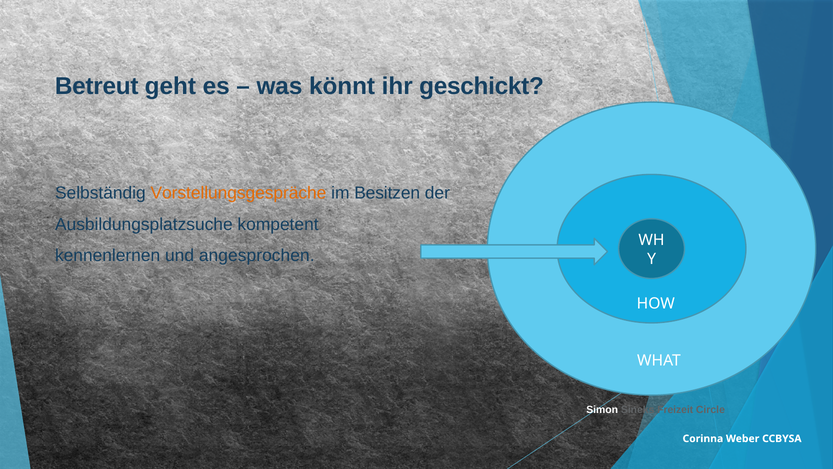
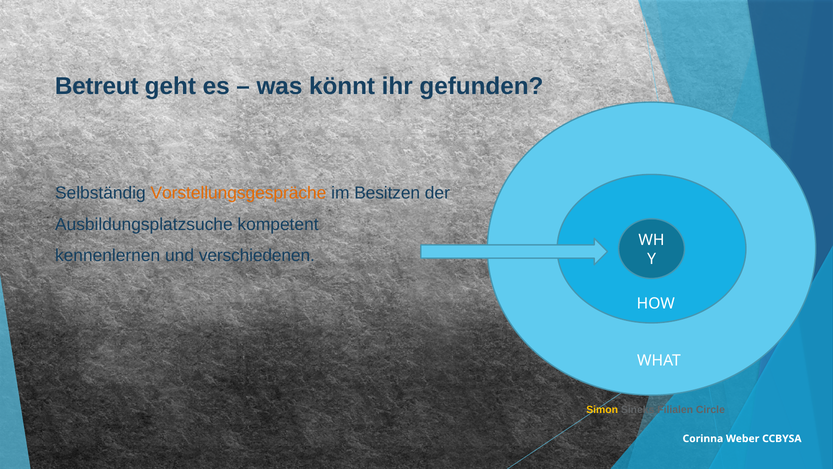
geschickt: geschickt -> gefunden
angesprochen: angesprochen -> verschiedenen
Simon colour: white -> yellow
Freizeit: Freizeit -> Filialen
